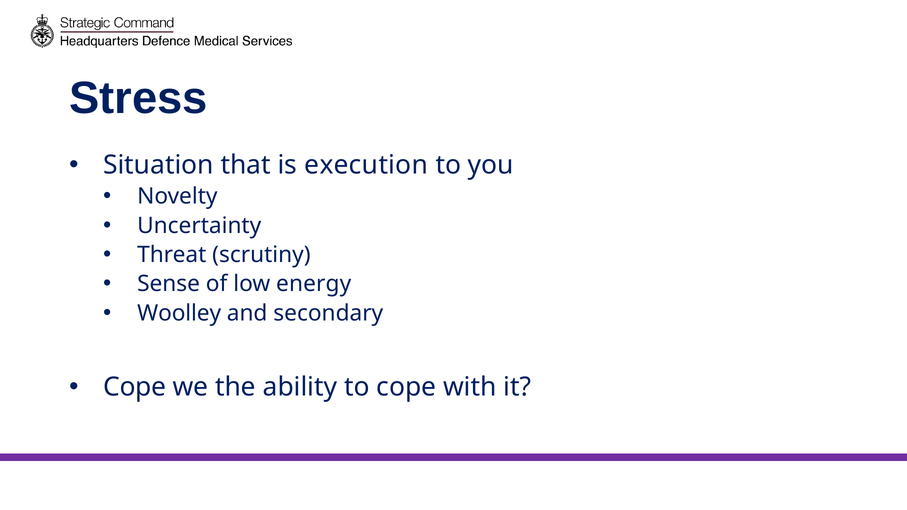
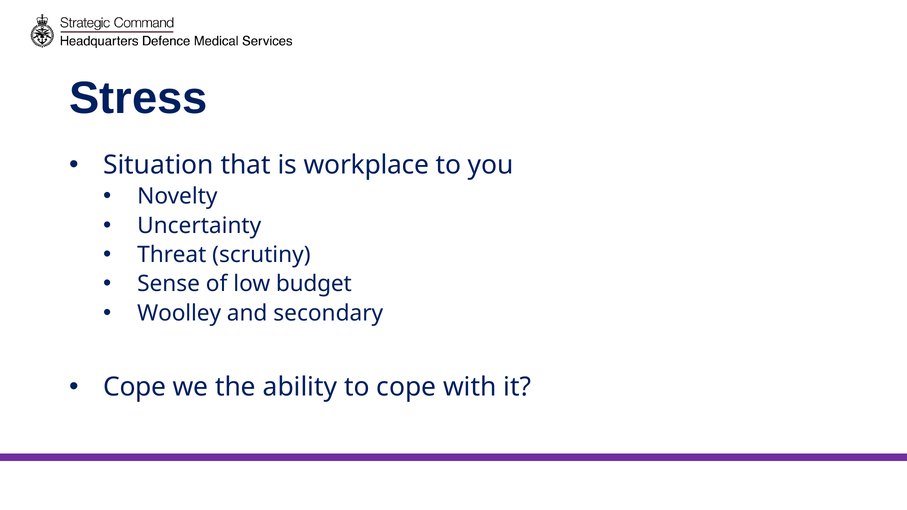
execution: execution -> workplace
energy: energy -> budget
